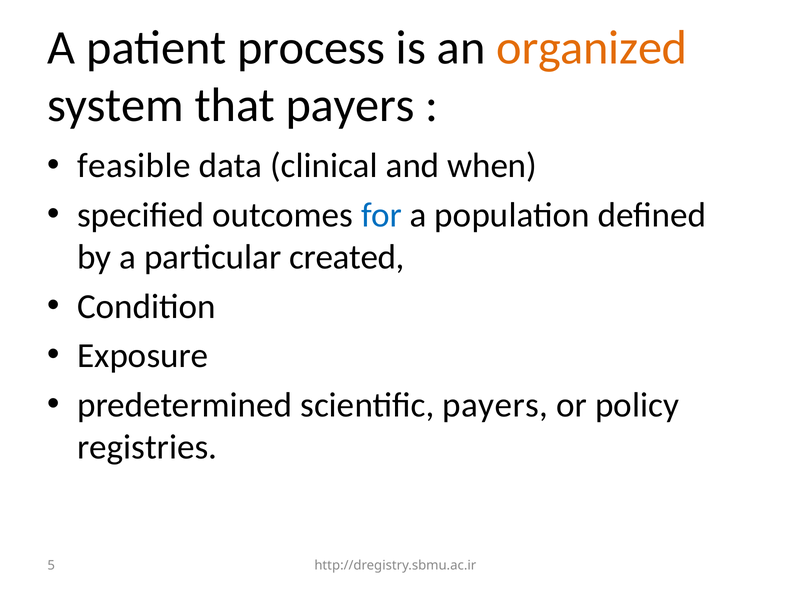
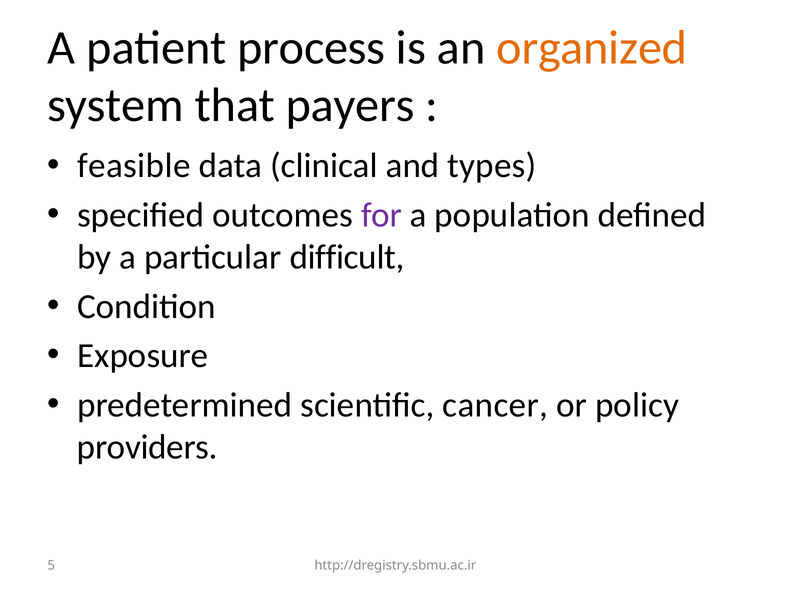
when: when -> types
for colour: blue -> purple
created: created -> difficult
scientific payers: payers -> cancer
registries: registries -> providers
